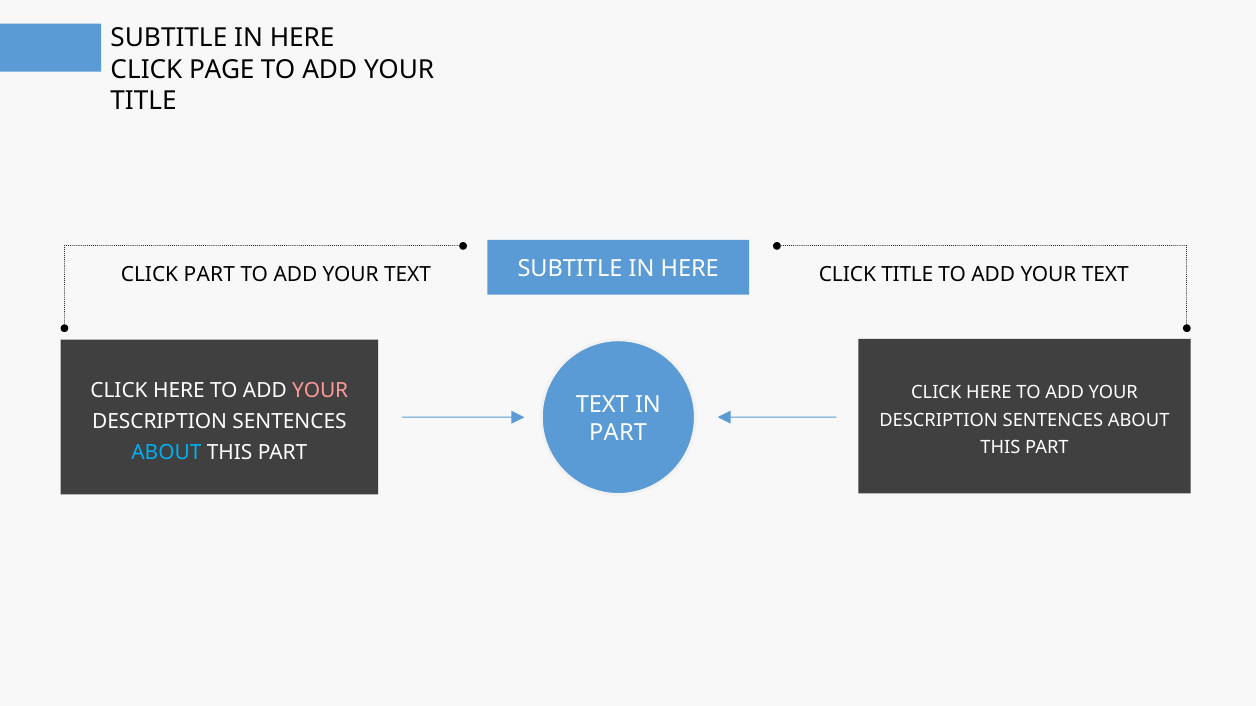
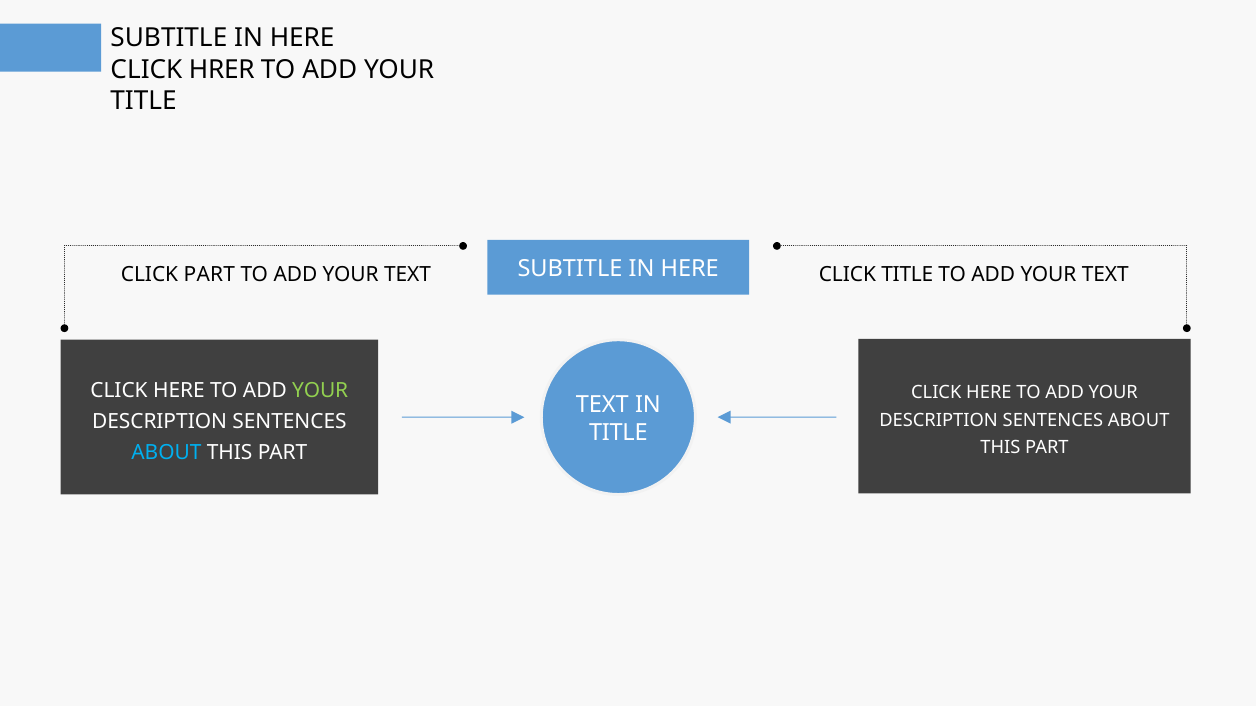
PAGE: PAGE -> HRER
YOUR at (320, 391) colour: pink -> light green
PART at (618, 433): PART -> TITLE
